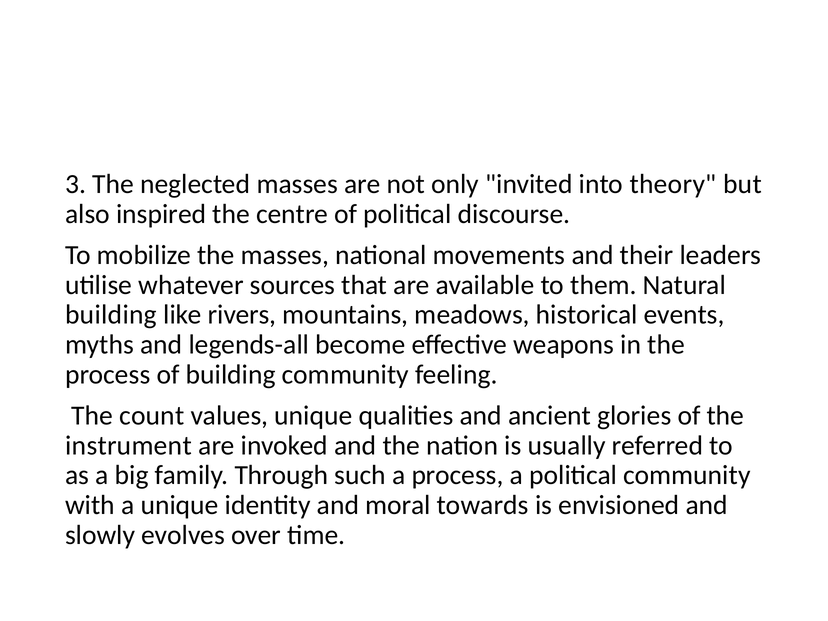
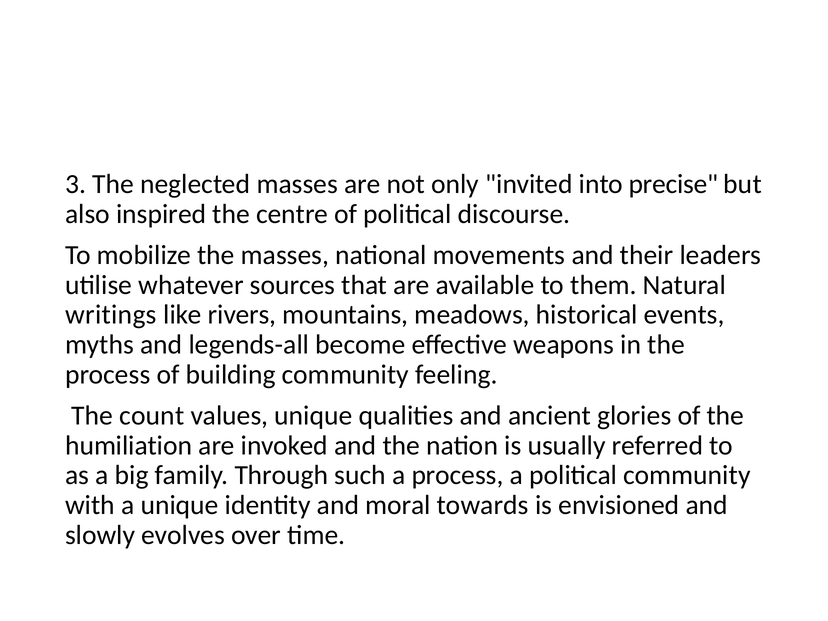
theory: theory -> precise
building at (111, 315): building -> writings
instrument: instrument -> humiliation
